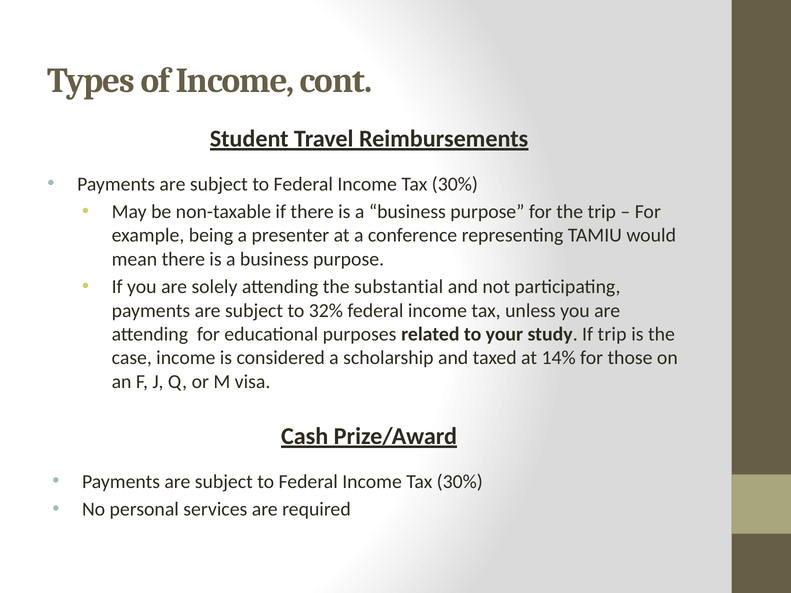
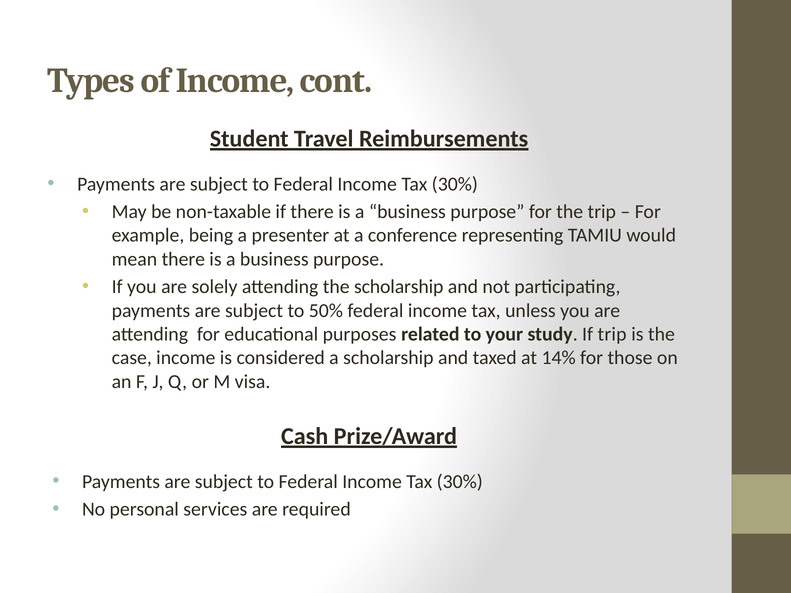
the substantial: substantial -> scholarship
32%: 32% -> 50%
